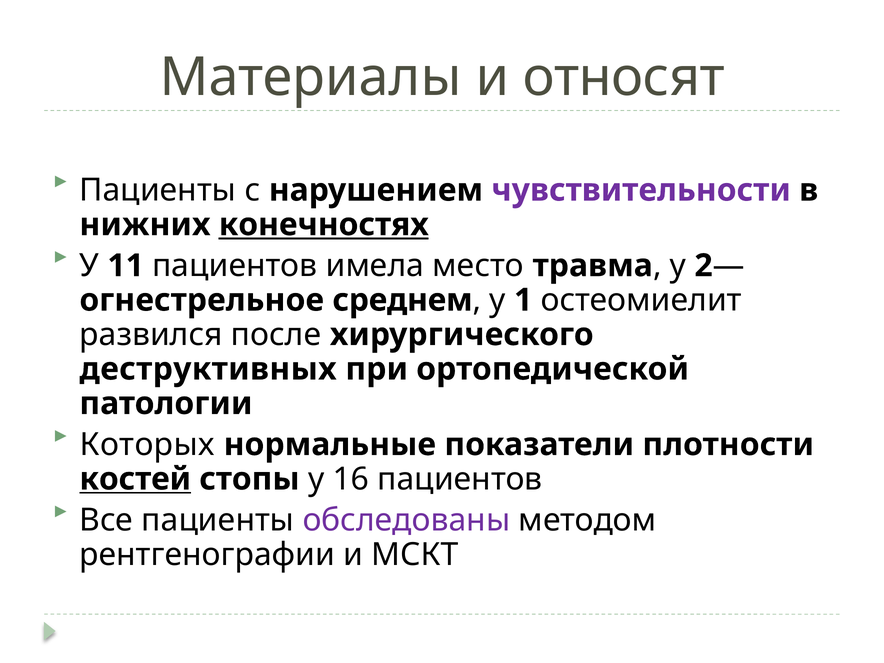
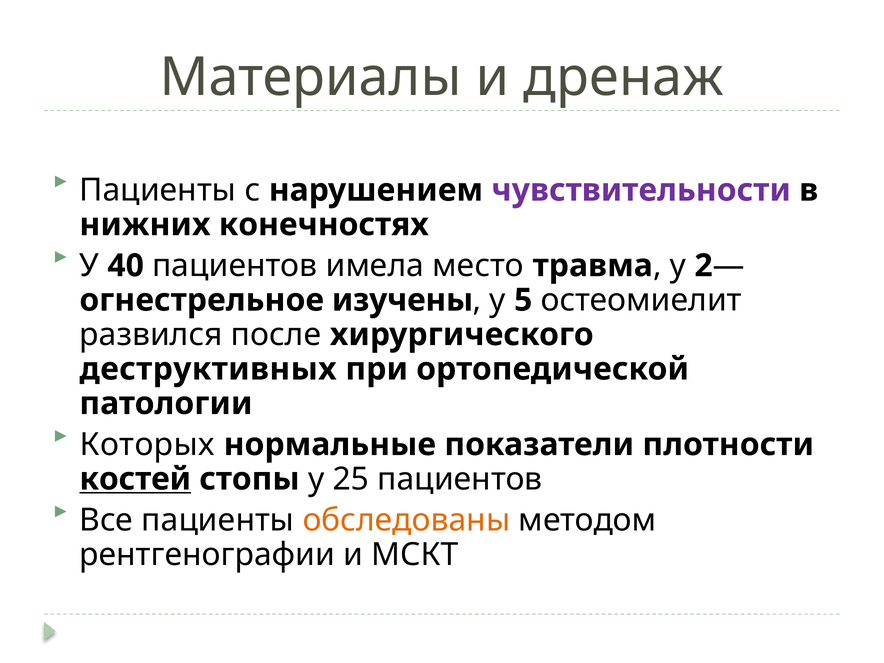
относят: относят -> дренаж
конечностях underline: present -> none
11: 11 -> 40
среднем: среднем -> изучены
1: 1 -> 5
16: 16 -> 25
обследованы colour: purple -> orange
